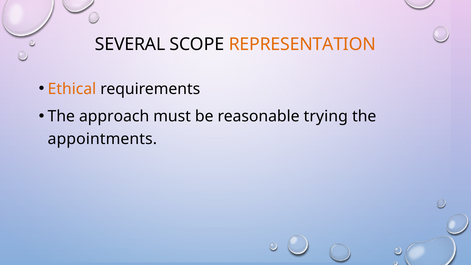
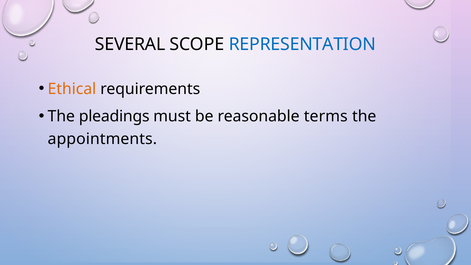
REPRESENTATION colour: orange -> blue
approach: approach -> pleadings
trying: trying -> terms
